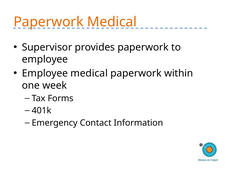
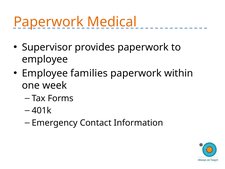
Employee medical: medical -> families
